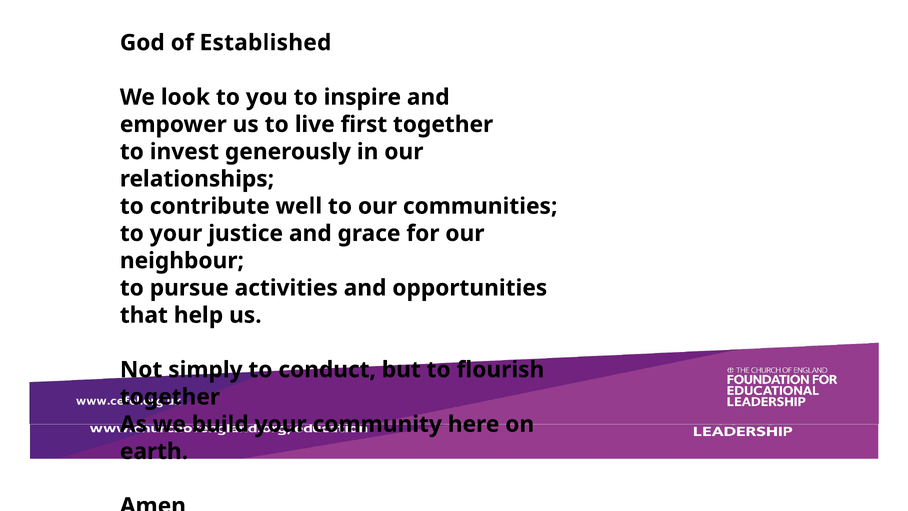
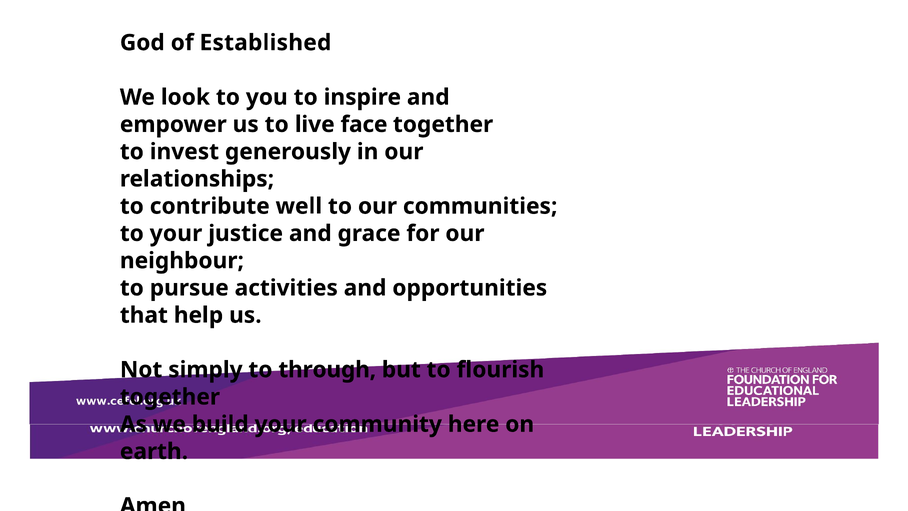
first: first -> face
conduct: conduct -> through
